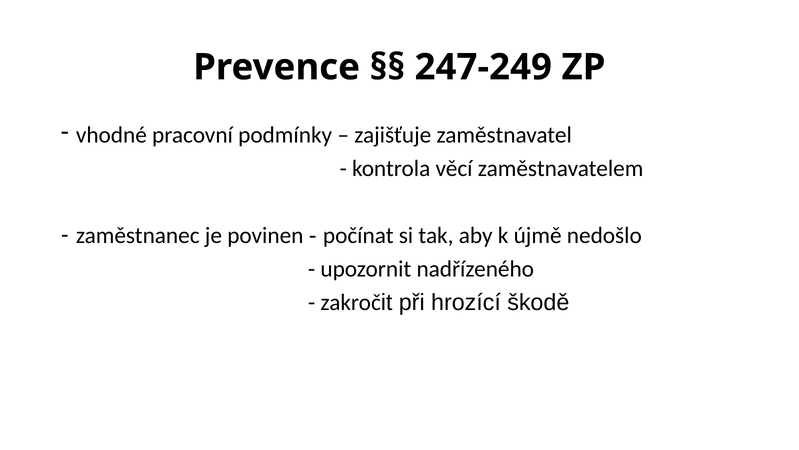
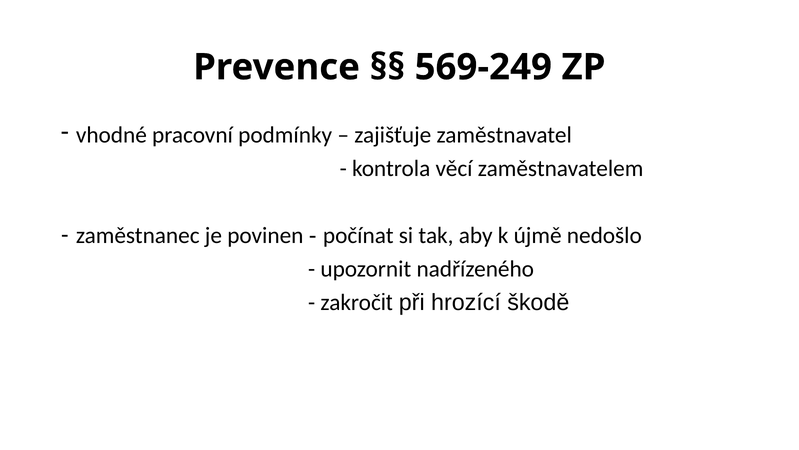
247-249: 247-249 -> 569-249
